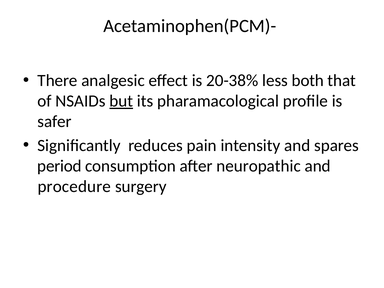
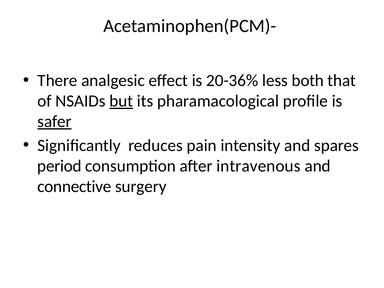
20-38%: 20-38% -> 20-36%
safer underline: none -> present
neuropathic: neuropathic -> intravenous
procedure: procedure -> connective
